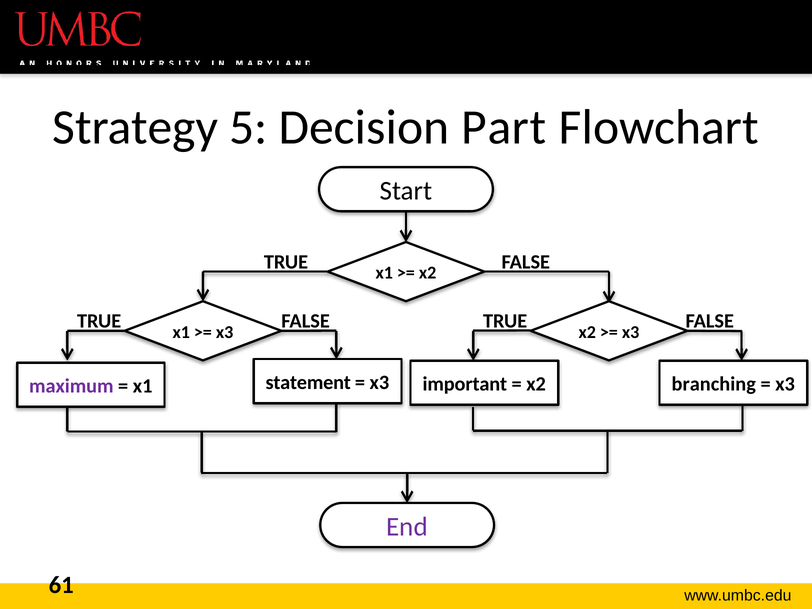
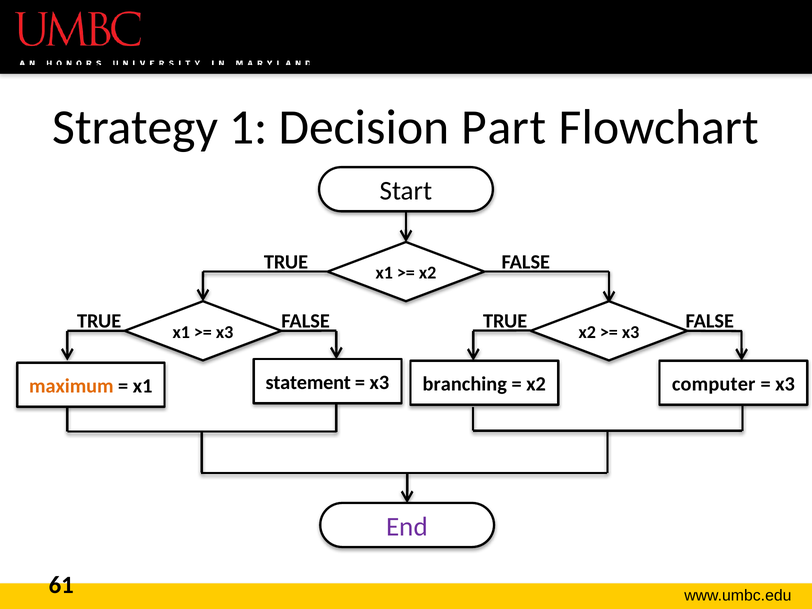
5: 5 -> 1
important: important -> branching
maximum colour: purple -> orange
branching: branching -> computer
